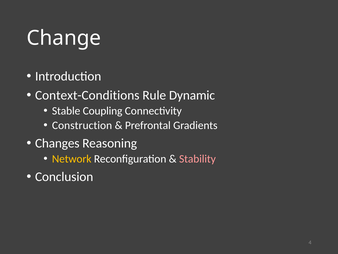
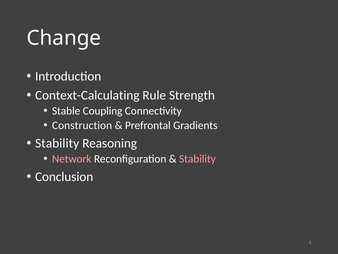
Context-Conditions: Context-Conditions -> Context-Calculating
Dynamic: Dynamic -> Strength
Changes at (57, 143): Changes -> Stability
Network colour: yellow -> pink
